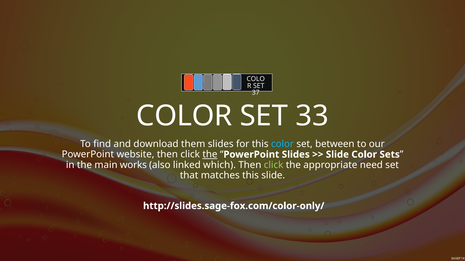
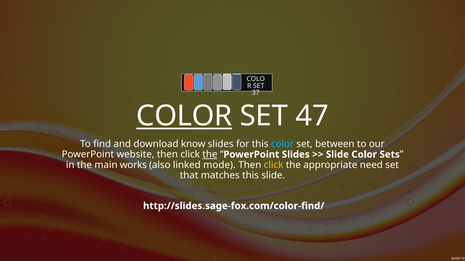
COLOR at (184, 116) underline: none -> present
33: 33 -> 47
them: them -> know
which: which -> mode
click at (274, 165) colour: light green -> yellow
http://slides.sage-fox.com/color-only/: http://slides.sage-fox.com/color-only/ -> http://slides.sage-fox.com/color-find/
